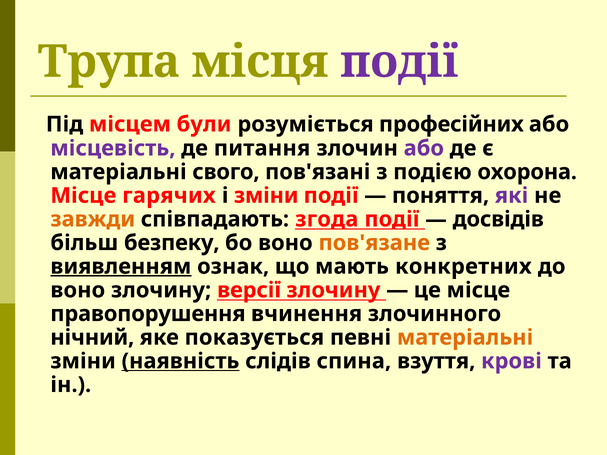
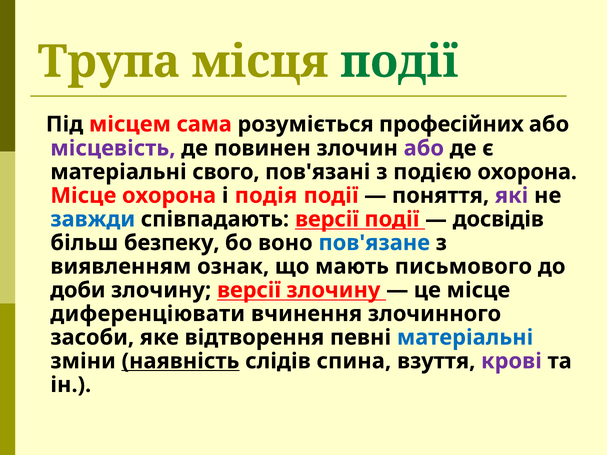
події at (399, 62) colour: purple -> green
були: були -> сама
питання: питання -> повинен
Місце гарячих: гарячих -> охорона
і зміни: зміни -> подія
завжди colour: orange -> blue
співпадають згода: згода -> версії
пов'язане colour: orange -> blue
виявленням underline: present -> none
конкретних: конкретних -> письмового
воно at (78, 290): воно -> доби
правопорушення: правопорушення -> диференціювати
нічний: нічний -> засоби
показується: показується -> відтворення
матеріальні at (465, 338) colour: orange -> blue
